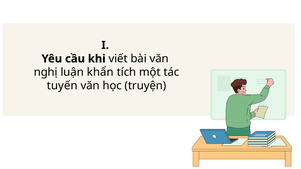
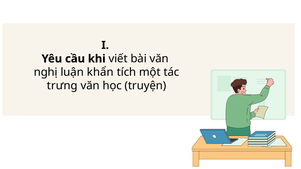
tuyến: tuyến -> trưng
